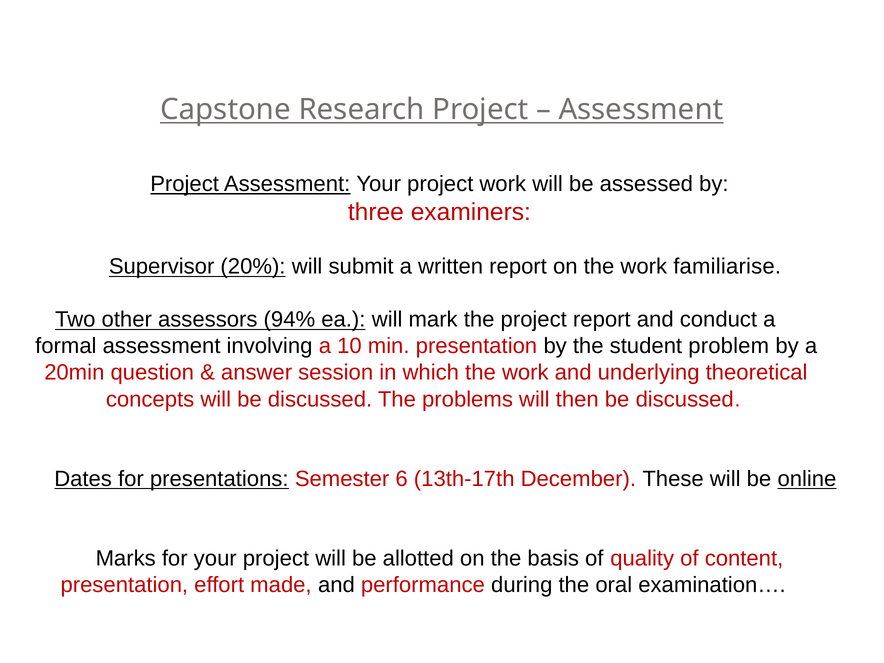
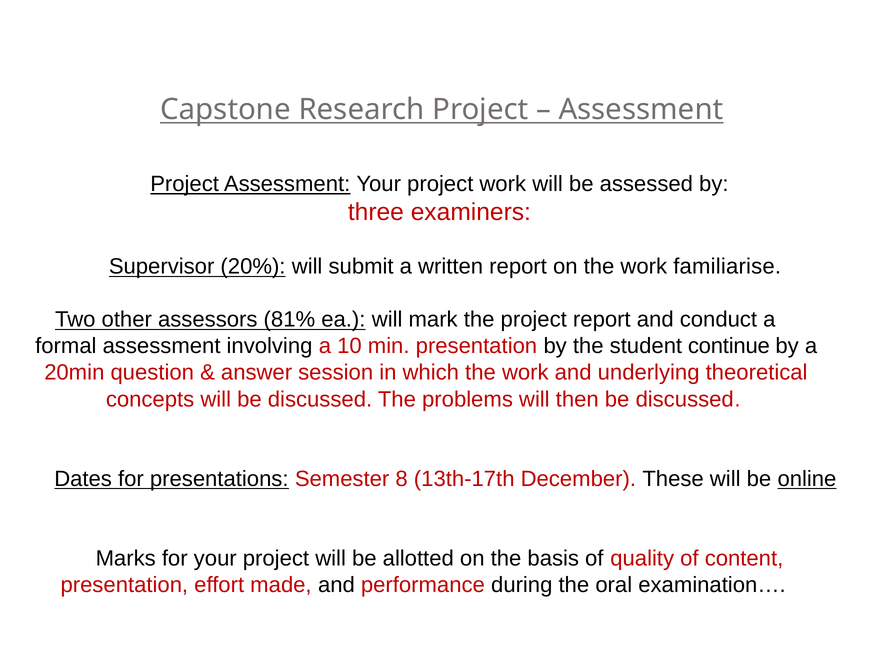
94%: 94% -> 81%
problem: problem -> continue
6: 6 -> 8
